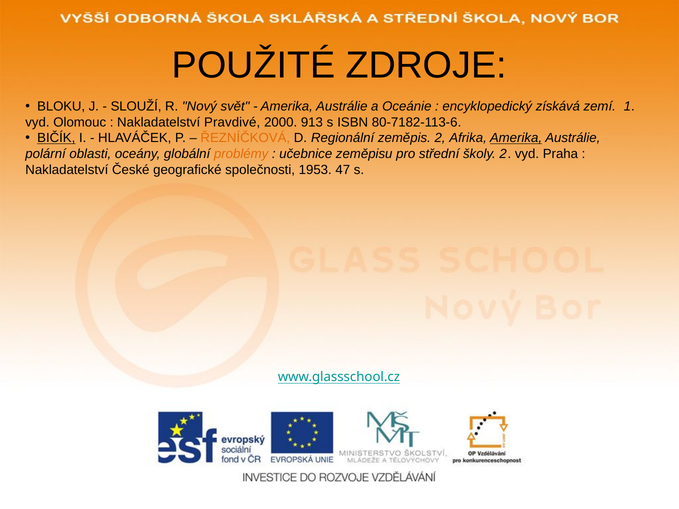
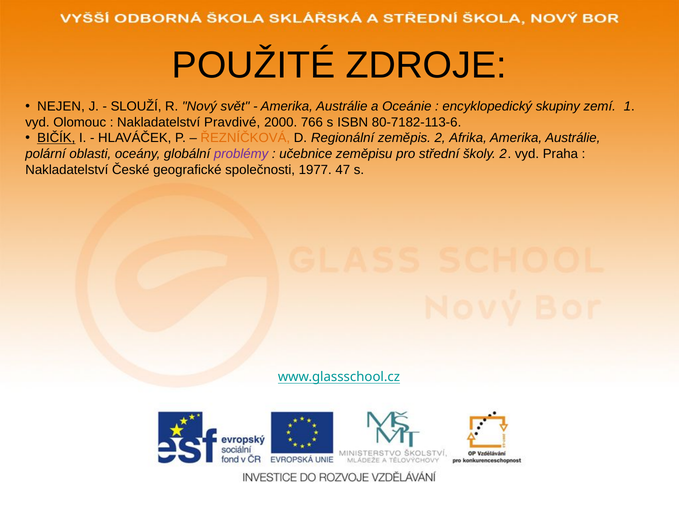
BLOKU: BLOKU -> NEJEN
získává: získává -> skupiny
913: 913 -> 766
Amerika at (516, 138) underline: present -> none
problémy colour: orange -> purple
1953: 1953 -> 1977
